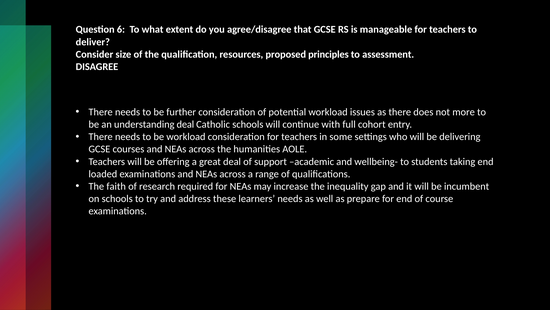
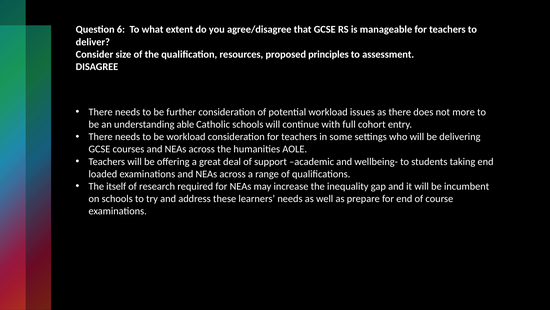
understanding deal: deal -> able
faith: faith -> itself
